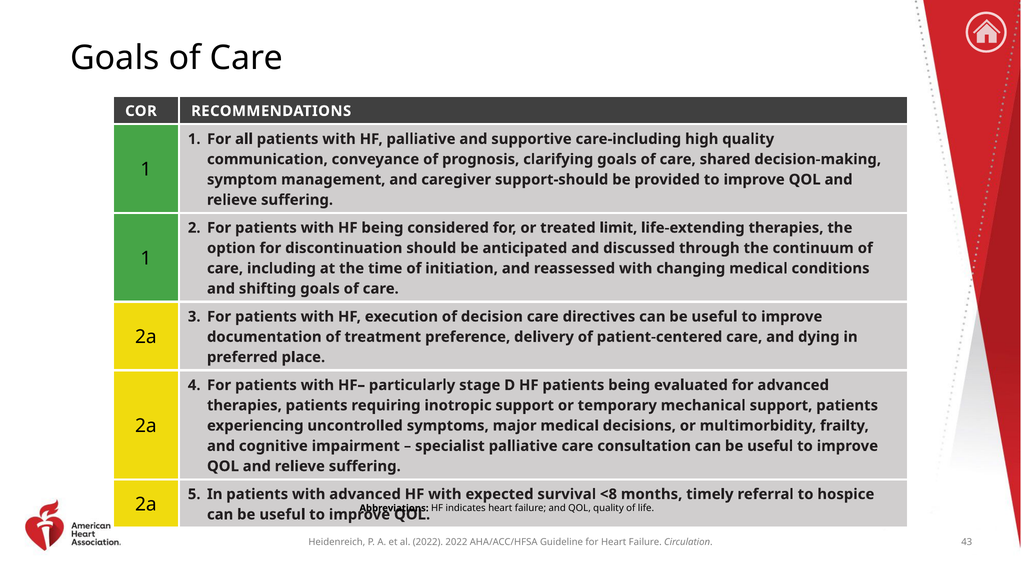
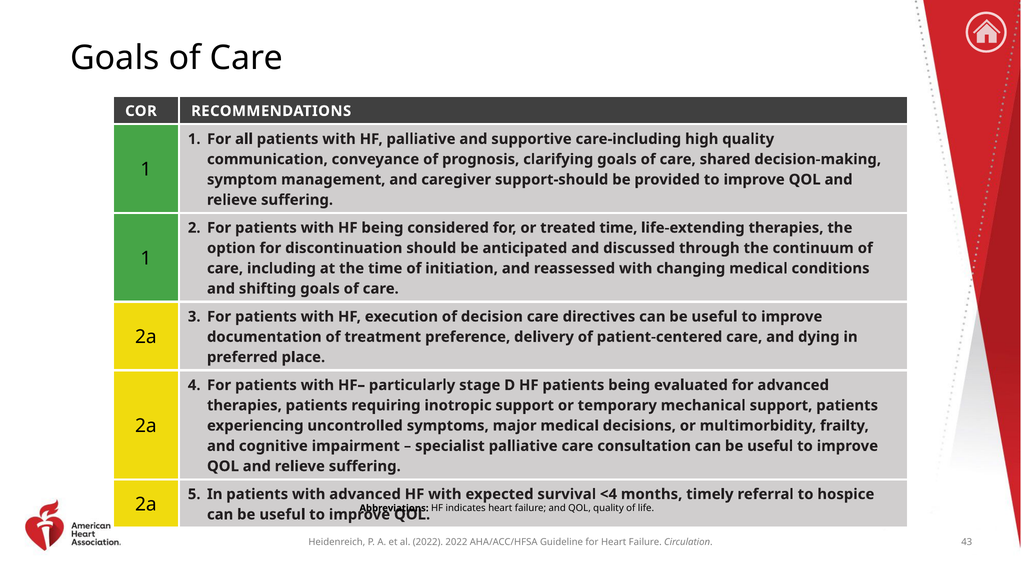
treated limit: limit -> time
<8: <8 -> <4
